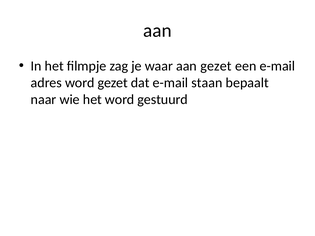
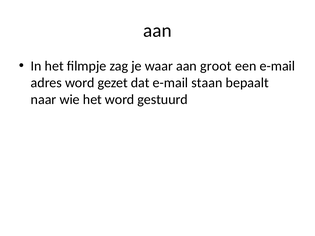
aan gezet: gezet -> groot
